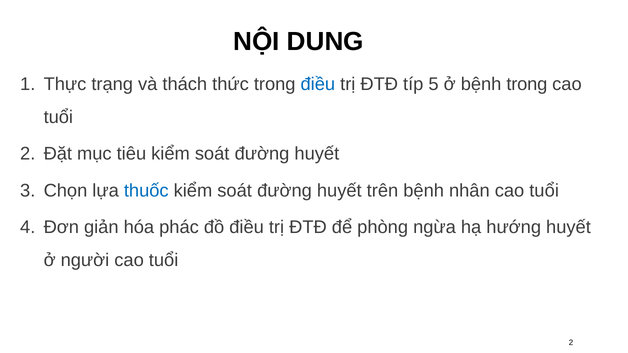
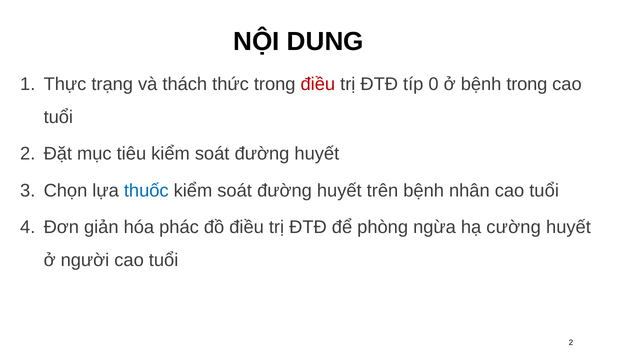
điều at (318, 84) colour: blue -> red
5: 5 -> 0
hướng: hướng -> cường
